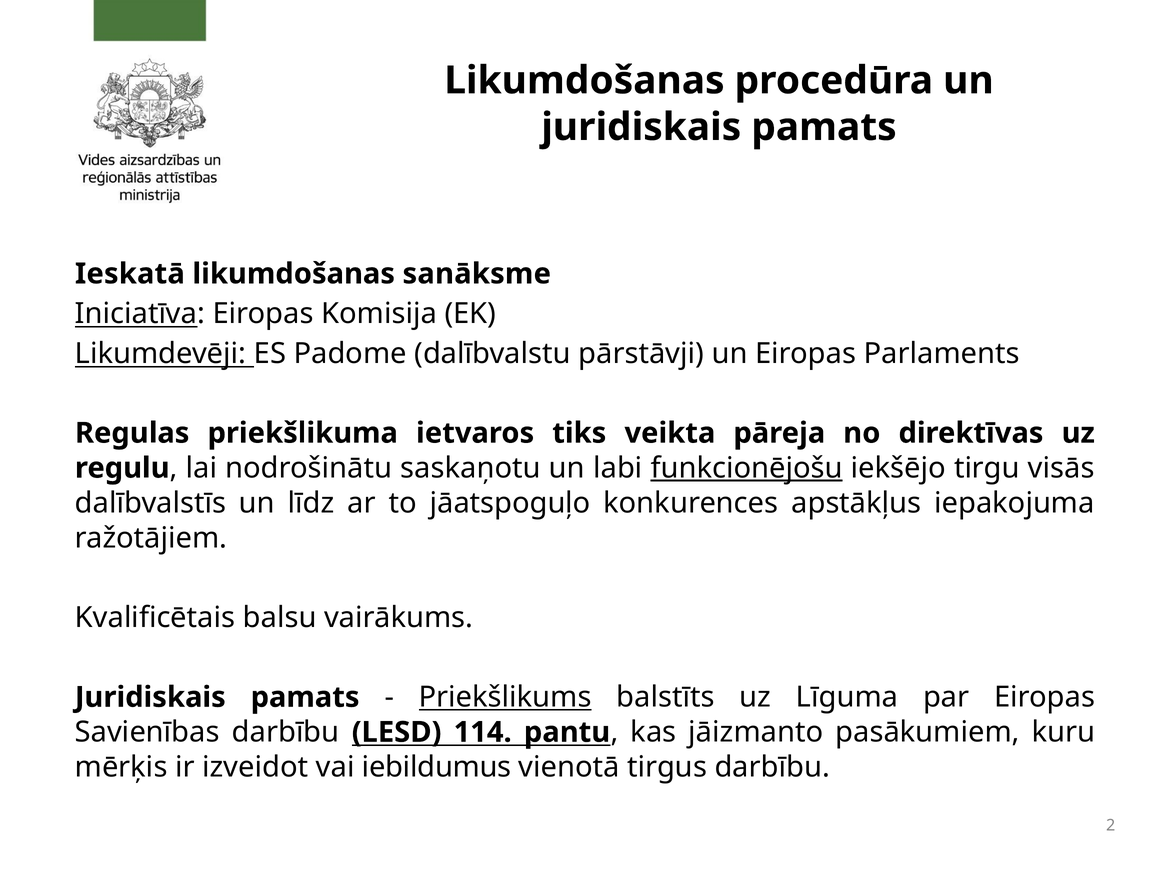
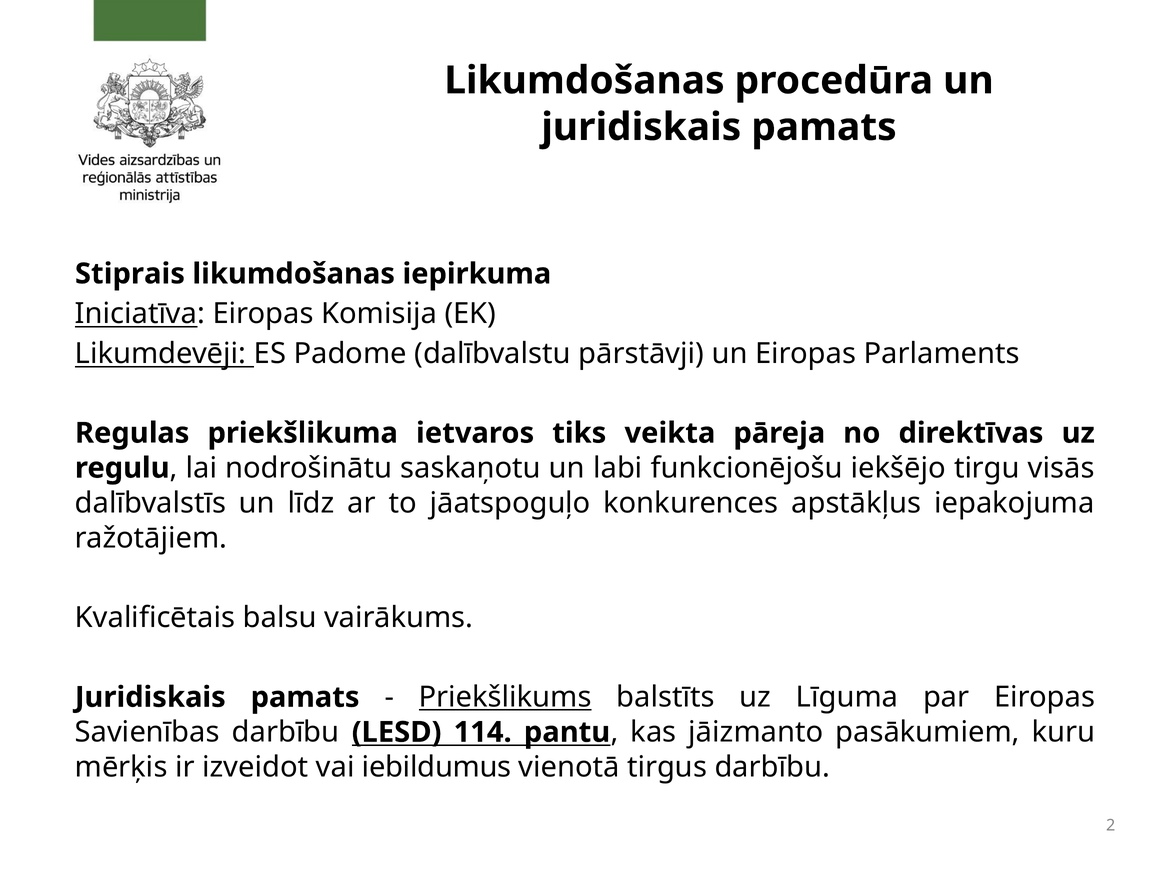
Ieskatā: Ieskatā -> Stiprais
sanāksme: sanāksme -> iepirkuma
funkcionējošu underline: present -> none
